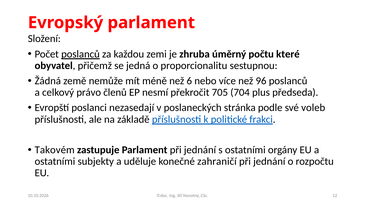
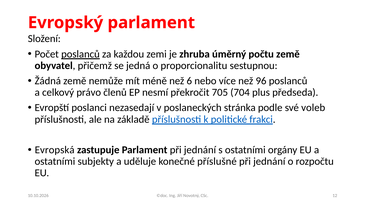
počtu které: které -> země
Takovém: Takovém -> Evropská
zahraničí: zahraničí -> příslušné
